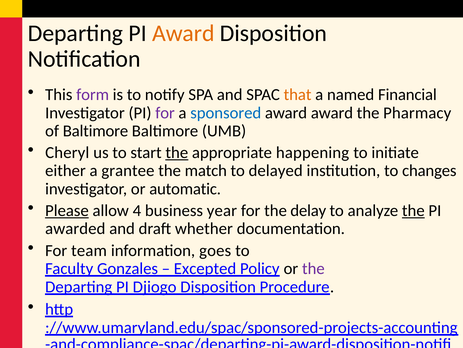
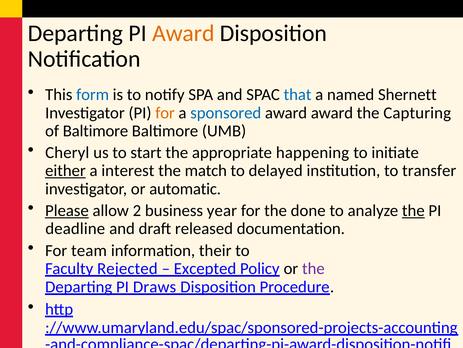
form colour: purple -> blue
that colour: orange -> blue
Financial: Financial -> Shernett
for at (165, 113) colour: purple -> orange
Pharmacy: Pharmacy -> Capturing
the at (177, 152) underline: present -> none
either underline: none -> present
grantee: grantee -> interest
changes: changes -> transfer
4: 4 -> 2
delay: delay -> done
awarded: awarded -> deadline
whether: whether -> released
goes: goes -> their
Gonzales: Gonzales -> Rejected
Djiogo: Djiogo -> Draws
